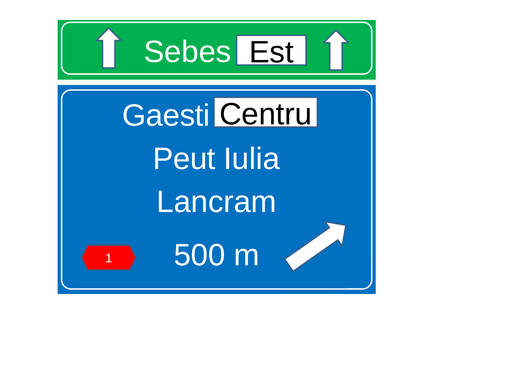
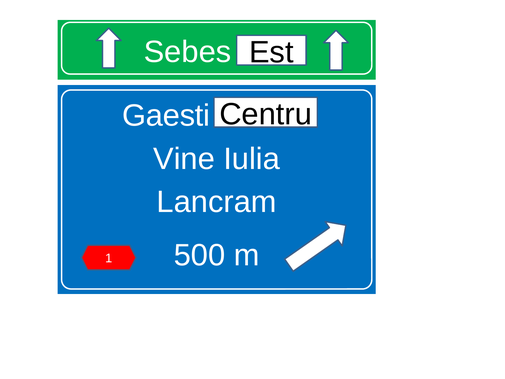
Peut: Peut -> Vine
